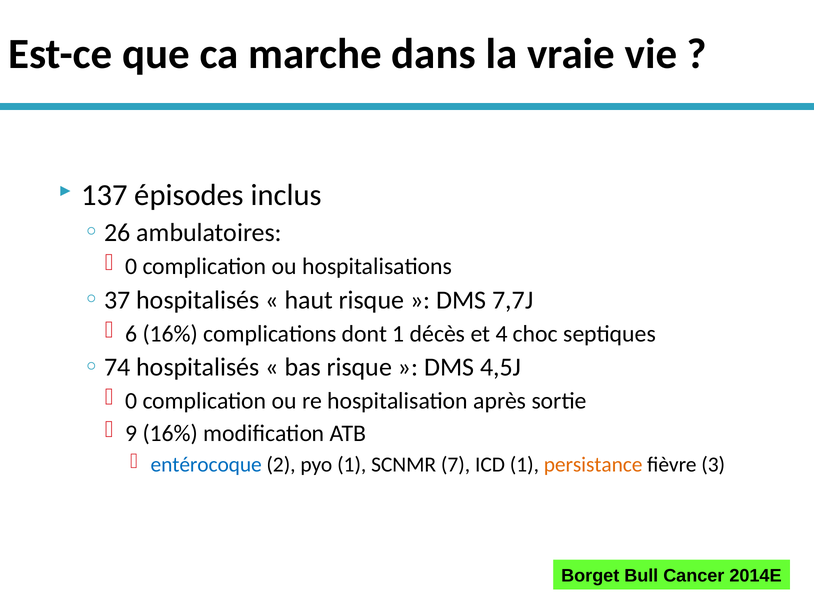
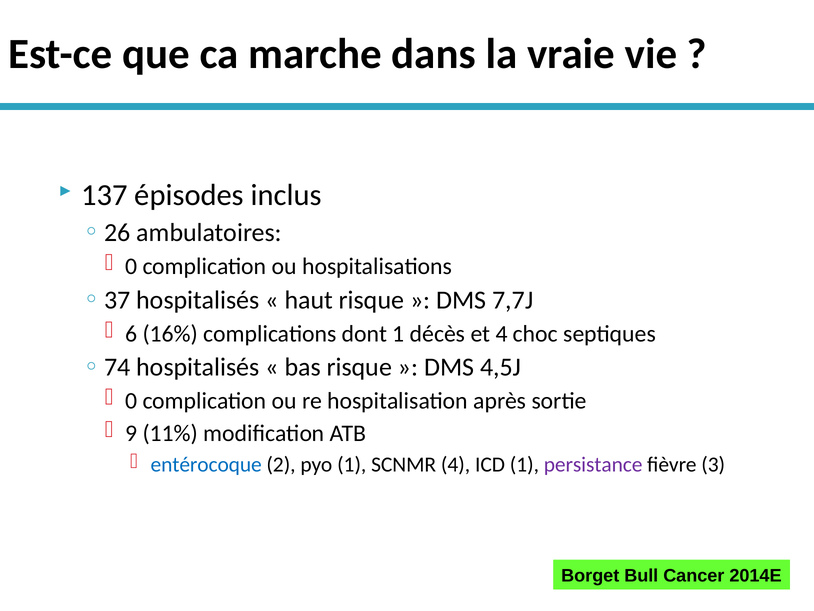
9 16%: 16% -> 11%
SCNMR 7: 7 -> 4
persistance colour: orange -> purple
